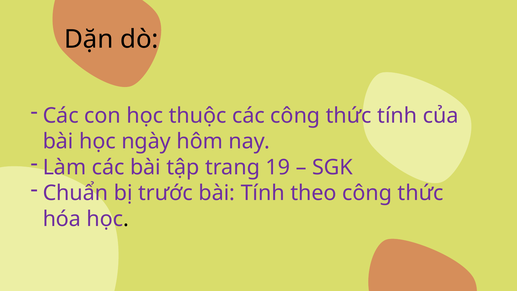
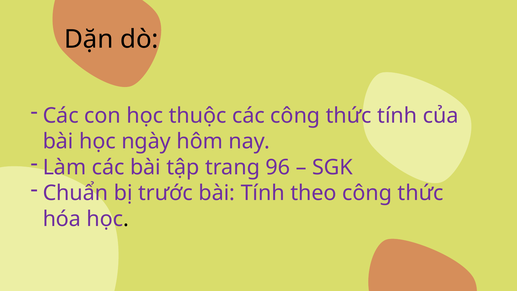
19: 19 -> 96
